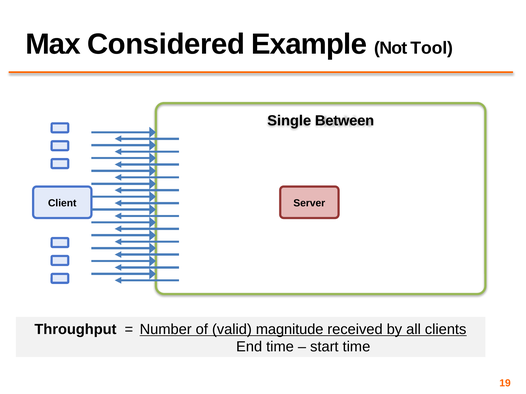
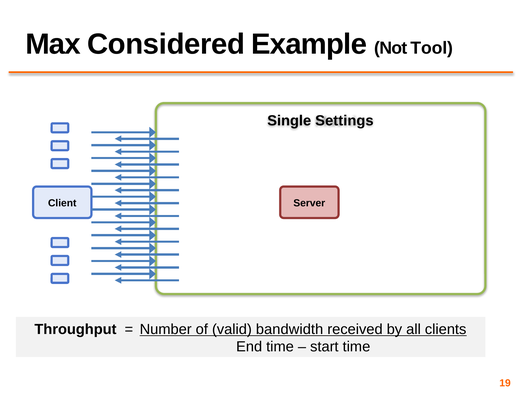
Between: Between -> Settings
magnitude: magnitude -> bandwidth
